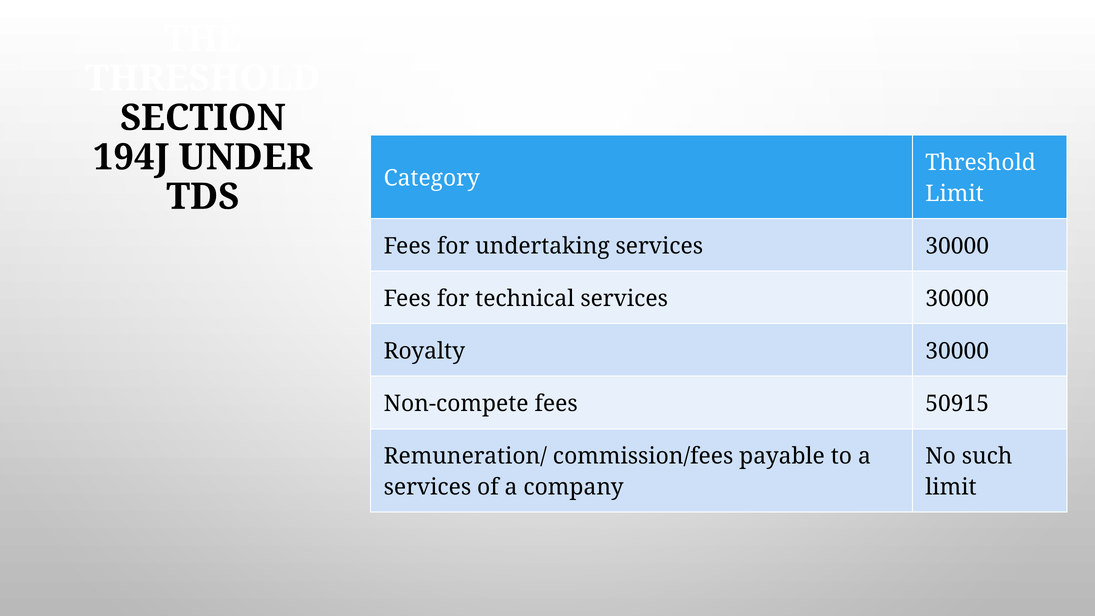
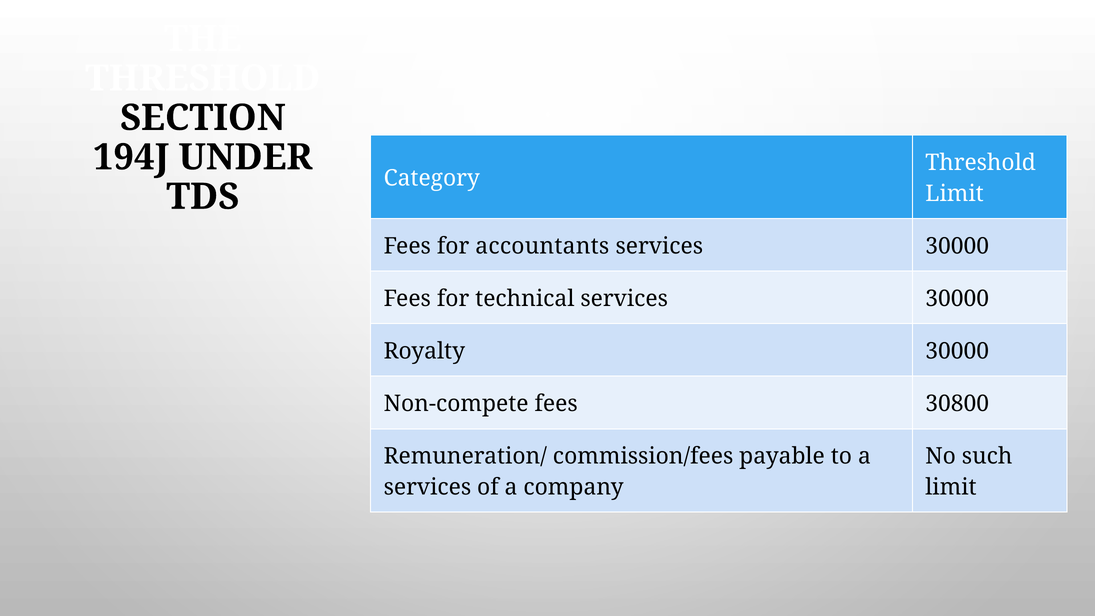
undertaking: undertaking -> accountants
50915: 50915 -> 30800
